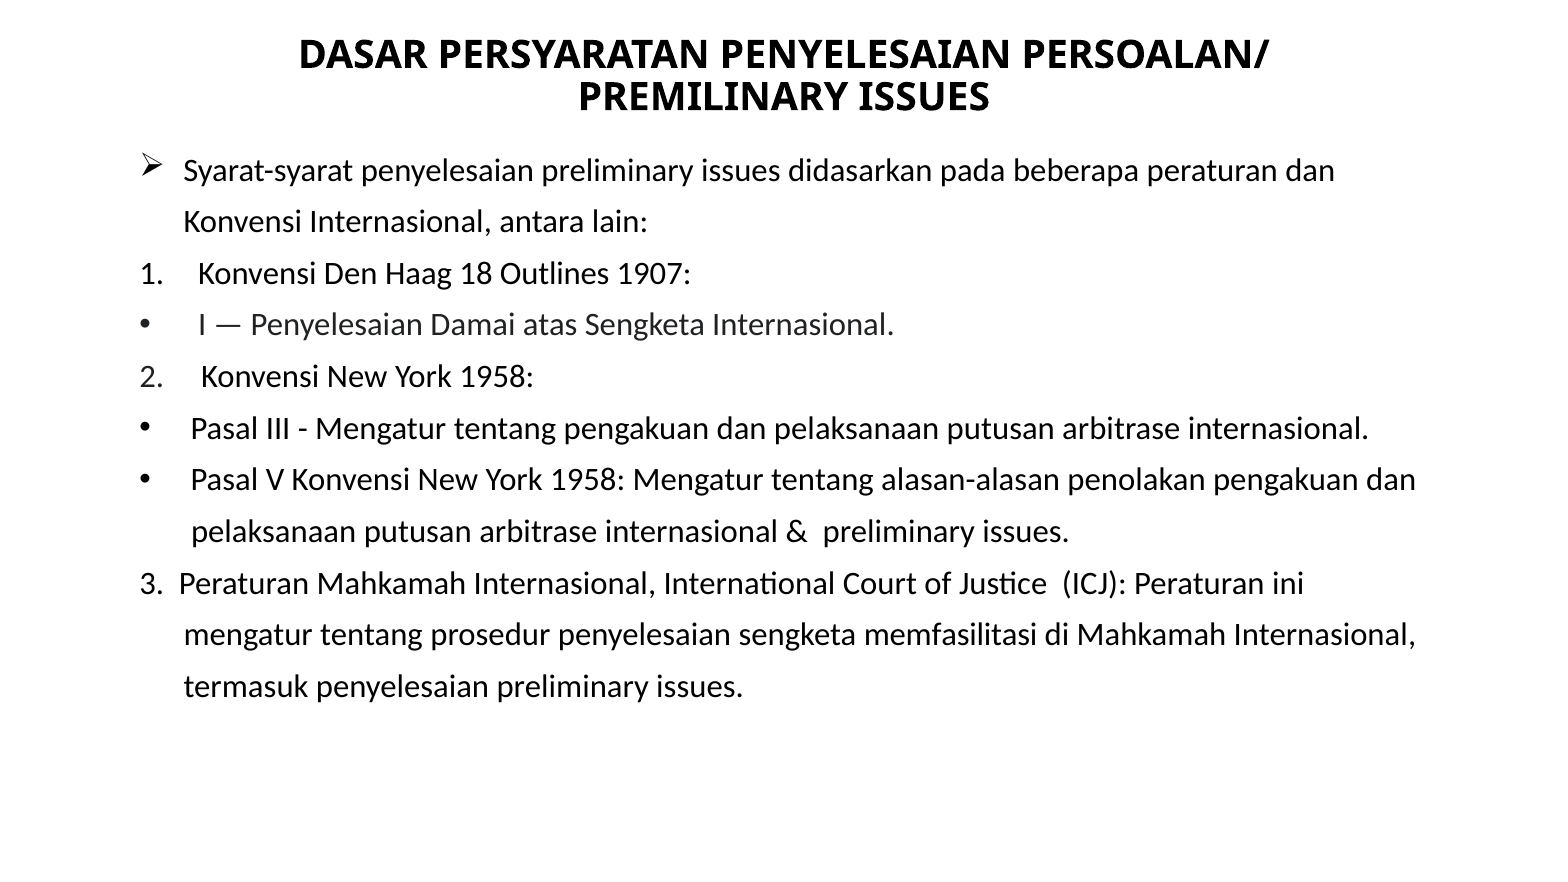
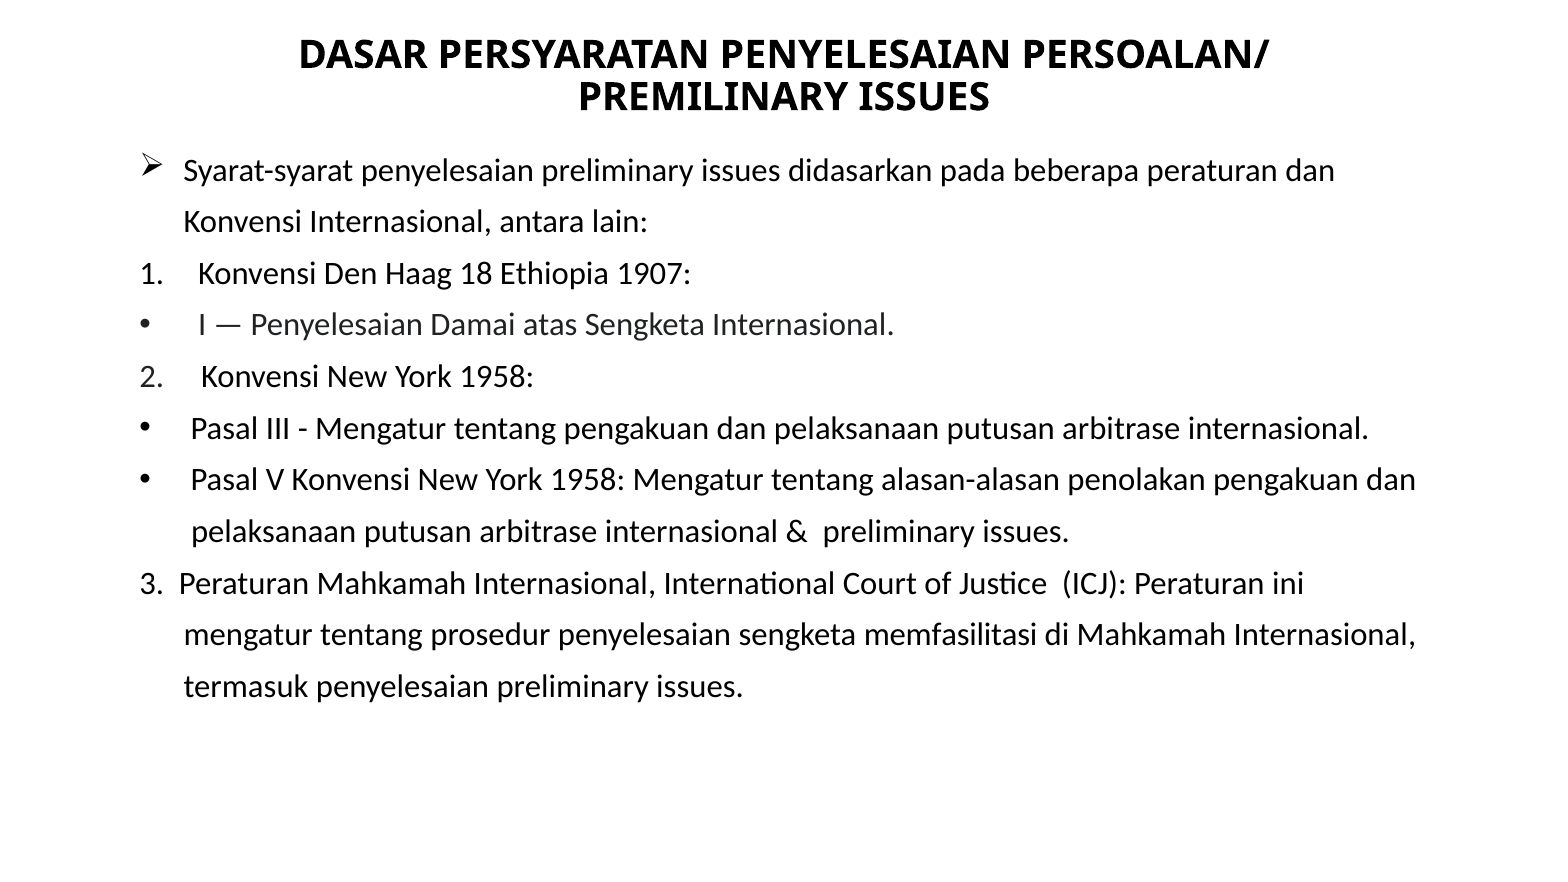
Outlines: Outlines -> Ethiopia
